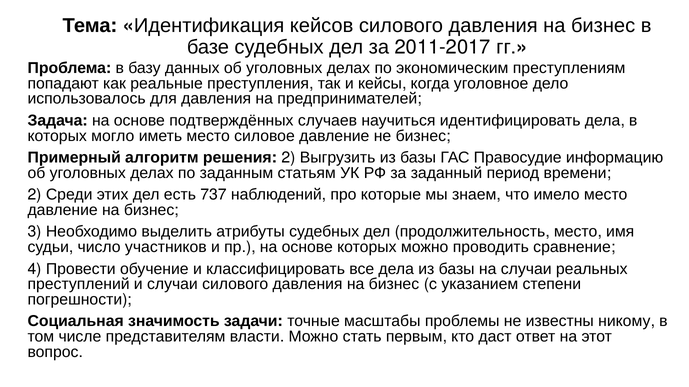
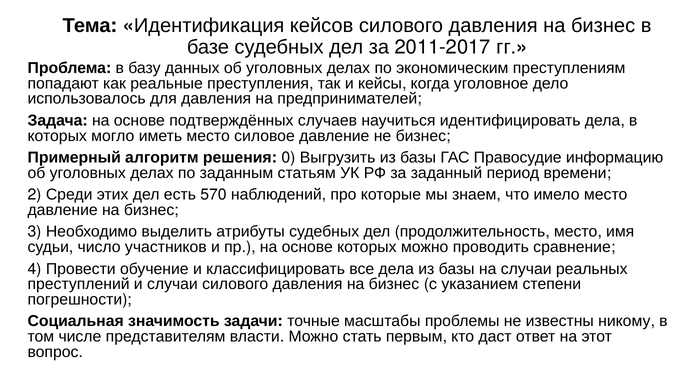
решения 2: 2 -> 0
737: 737 -> 570
